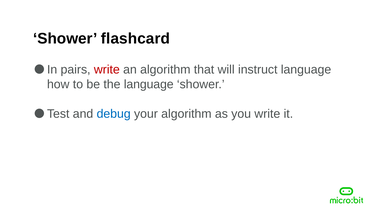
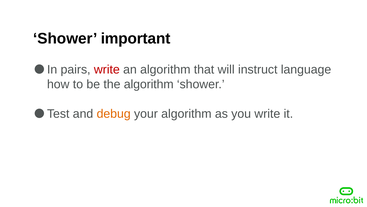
flashcard: flashcard -> important
the language: language -> algorithm
debug colour: blue -> orange
